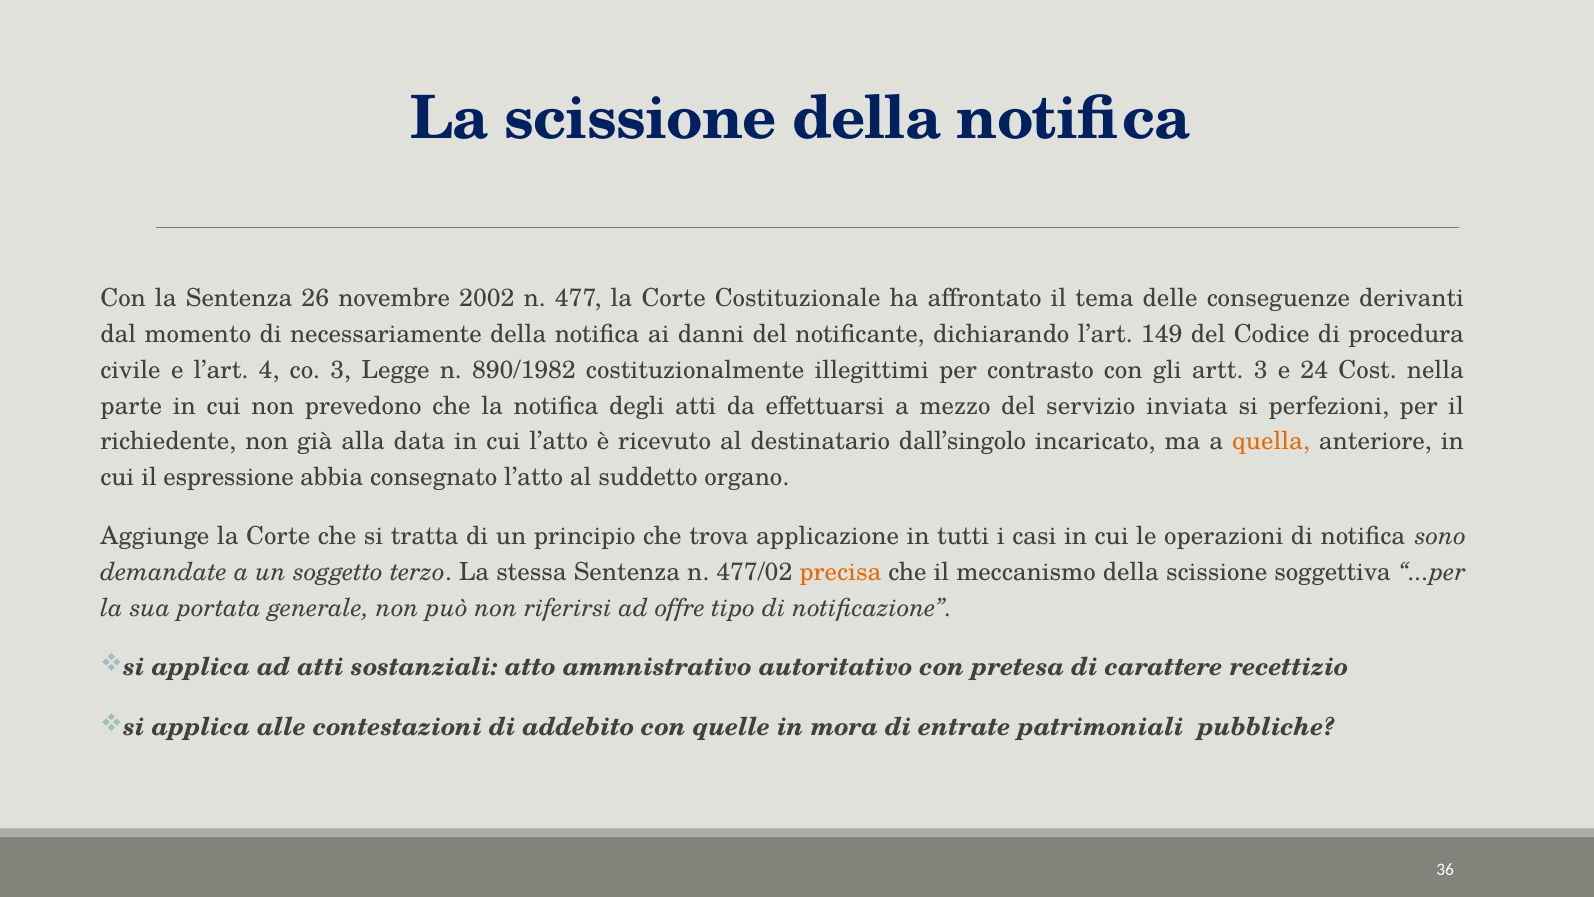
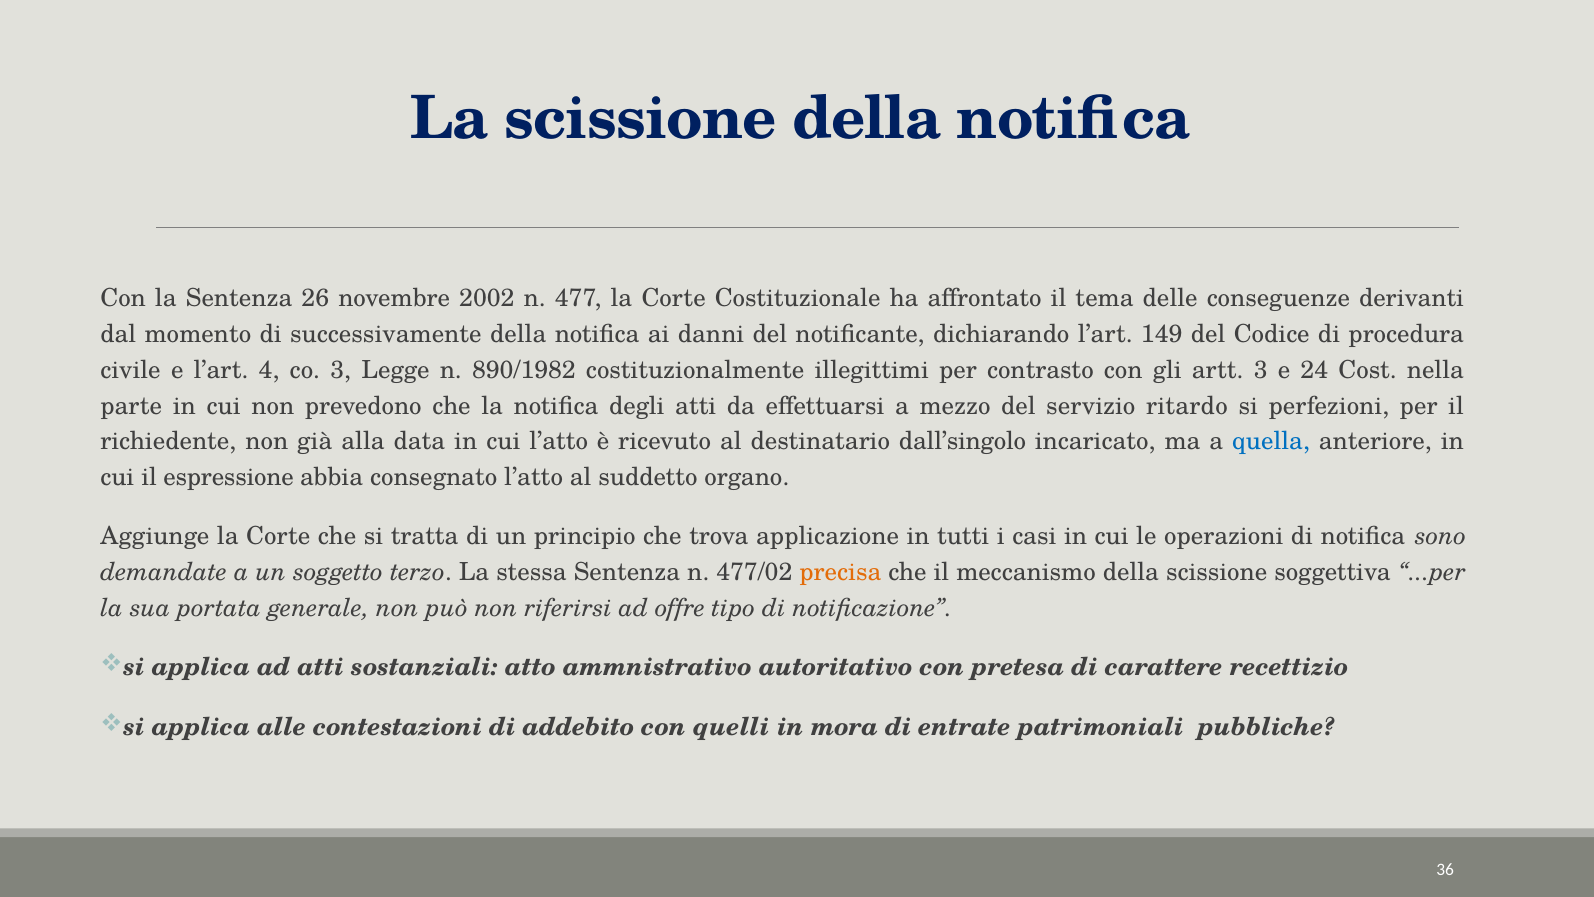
necessariamente: necessariamente -> successivamente
inviata: inviata -> ritardo
quella colour: orange -> blue
quelle: quelle -> quelli
